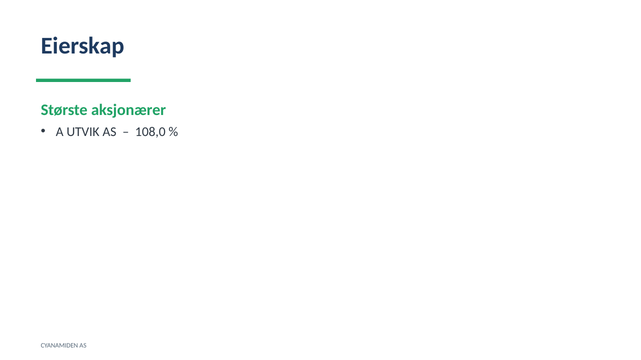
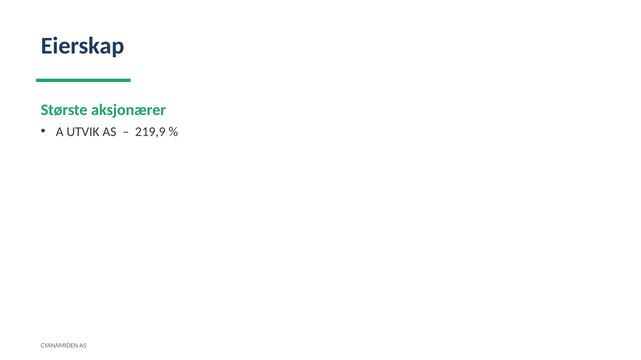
108,0: 108,0 -> 219,9
